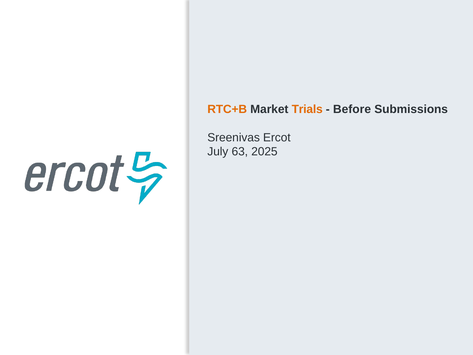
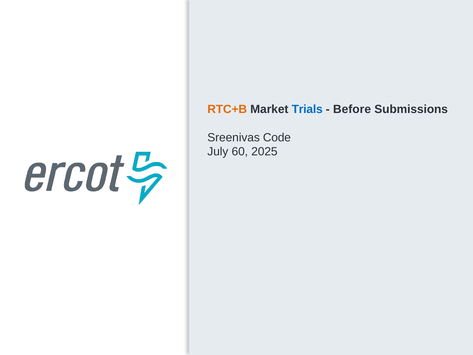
Trials colour: orange -> blue
Ercot: Ercot -> Code
63: 63 -> 60
